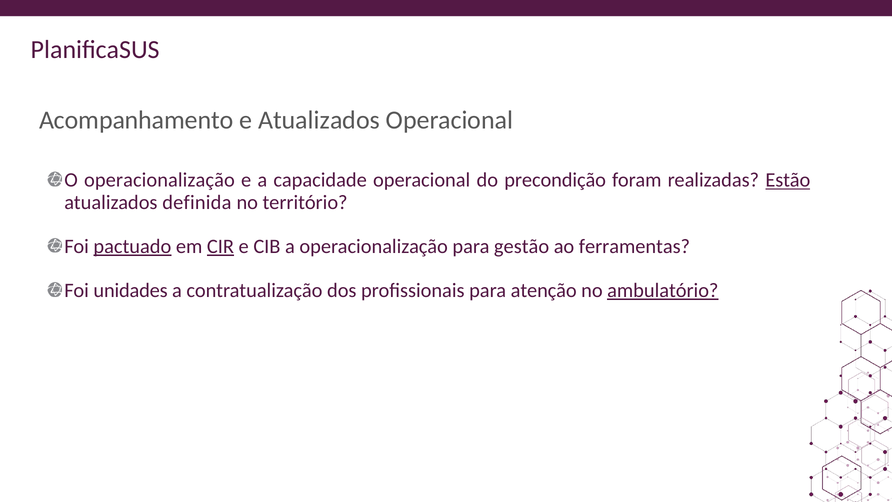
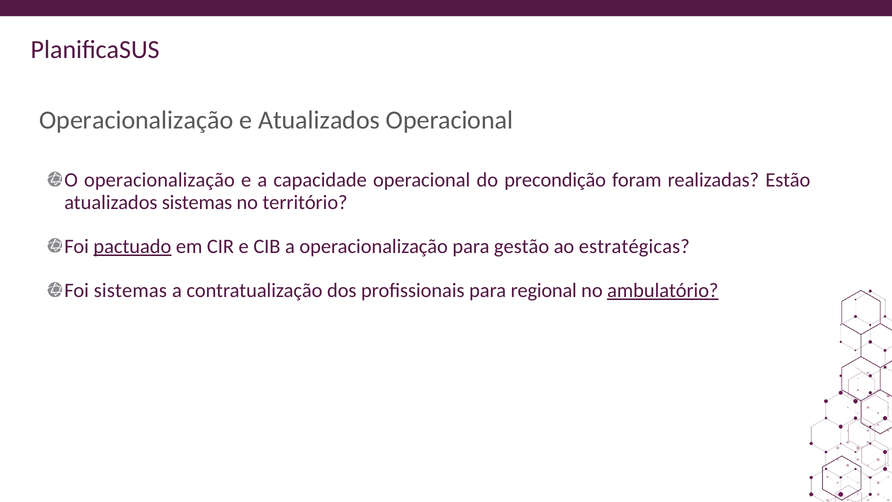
Acompanhamento at (136, 120): Acompanhamento -> Operacionalização
Estão underline: present -> none
atualizados definida: definida -> sistemas
CIR underline: present -> none
ferramentas: ferramentas -> estratégicas
Foi unidades: unidades -> sistemas
atenção: atenção -> regional
